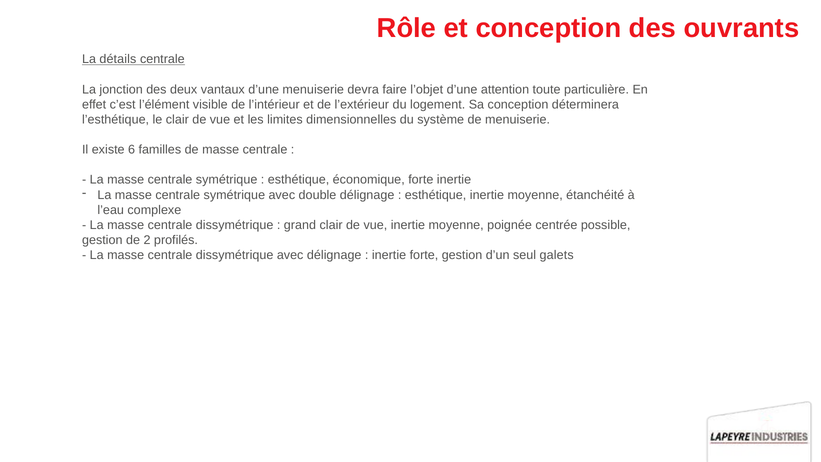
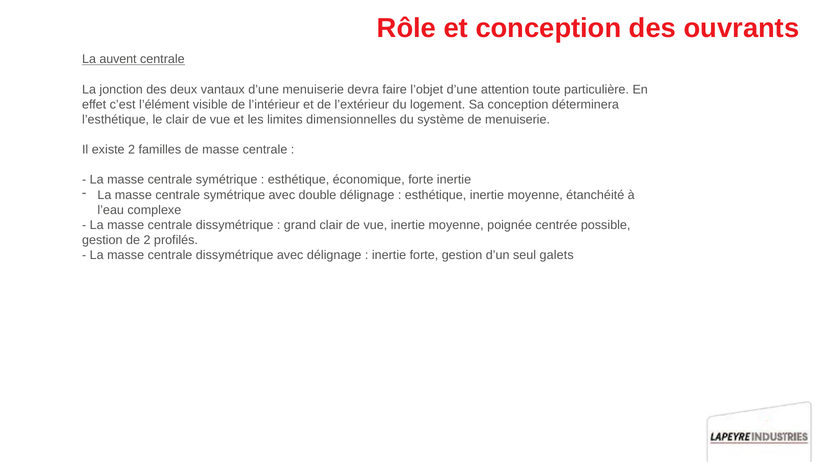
détails: détails -> auvent
existe 6: 6 -> 2
